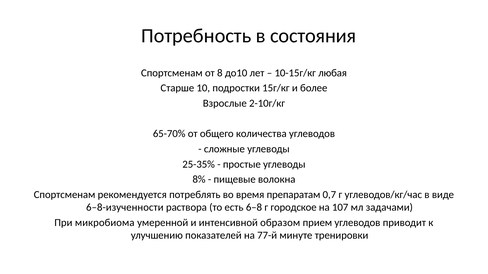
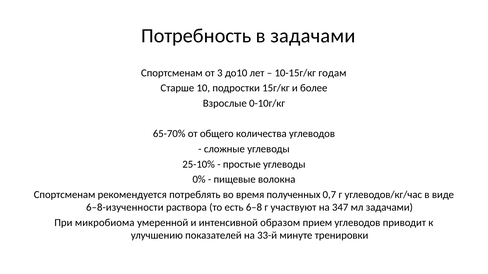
в состояния: состояния -> задачами
8: 8 -> 3
любая: любая -> годам
2-10г/кг: 2-10г/кг -> 0-10г/кг
25-35%: 25-35% -> 25-10%
8%: 8% -> 0%
препаратам: препаратам -> полученных
городское: городское -> участвуют
107: 107 -> 347
77-й: 77-й -> 33-й
